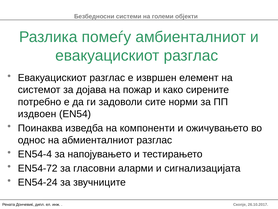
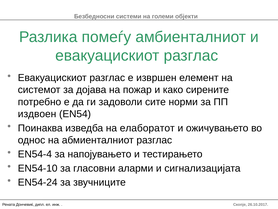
компоненти: компоненти -> елаборатот
EN54-72: EN54-72 -> EN54-10
